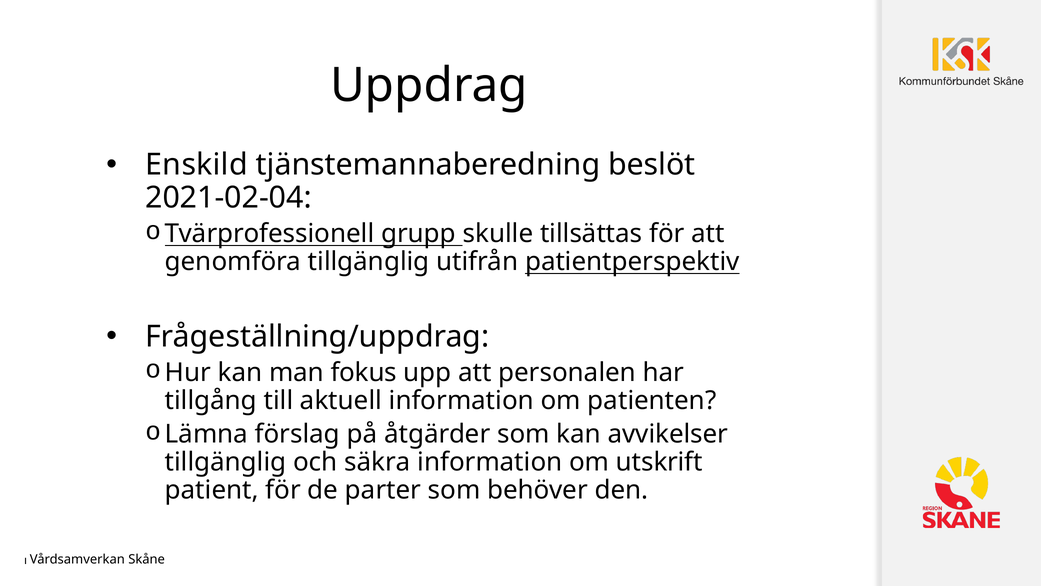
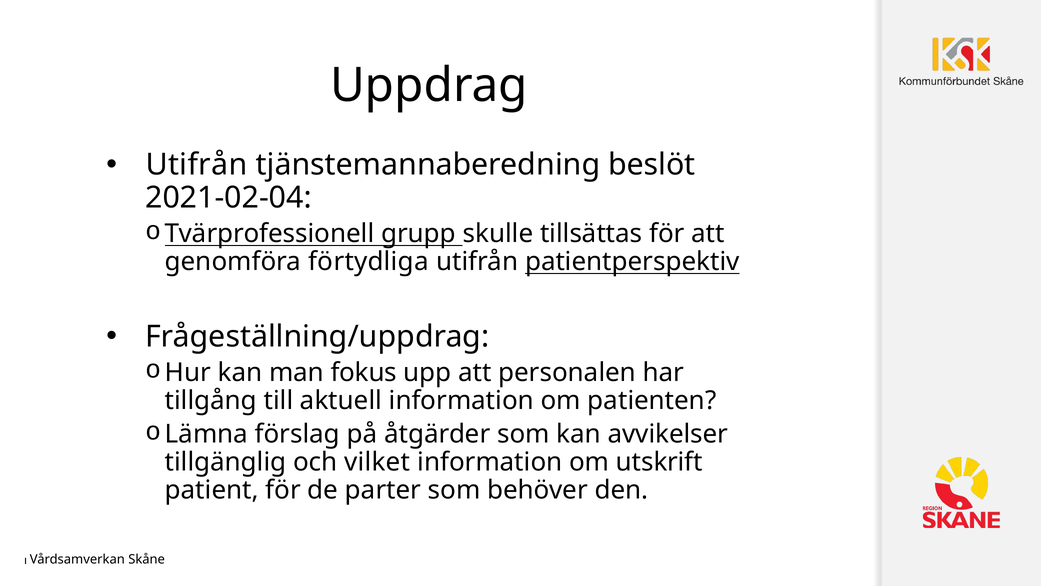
Enskild at (197, 165): Enskild -> Utifrån
genomföra tillgänglig: tillgänglig -> förtydliga
säkra: säkra -> vilket
